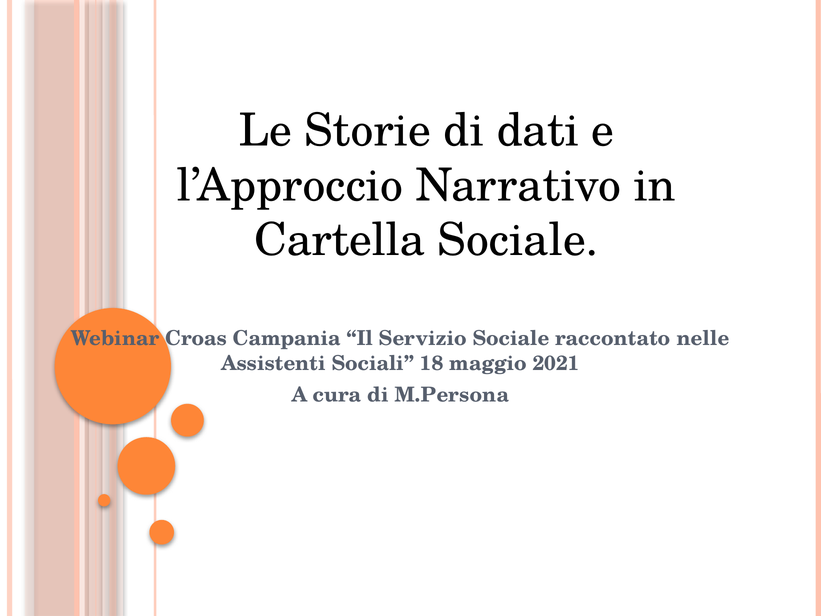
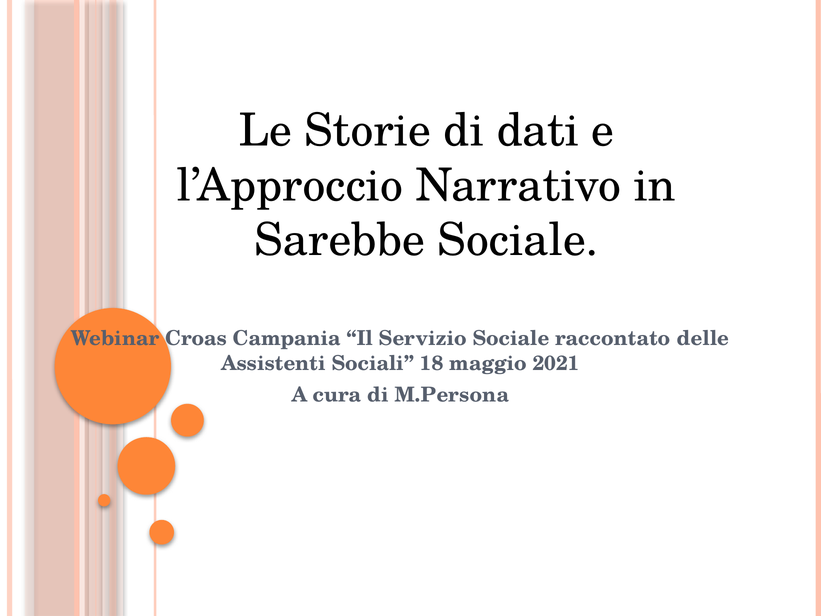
Cartella: Cartella -> Sarebbe
nelle: nelle -> delle
